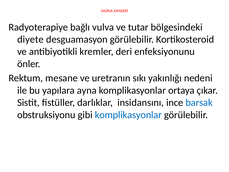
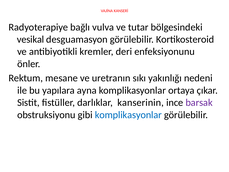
diyete: diyete -> vesikal
insidansını: insidansını -> kanserinin
barsak colour: blue -> purple
